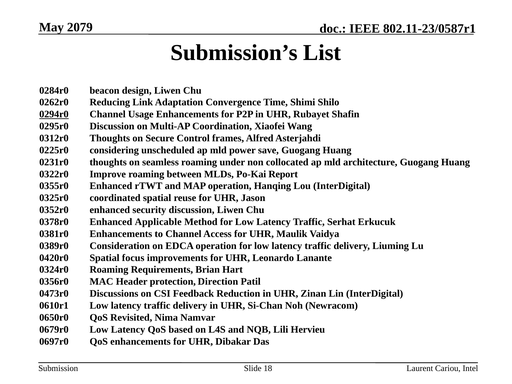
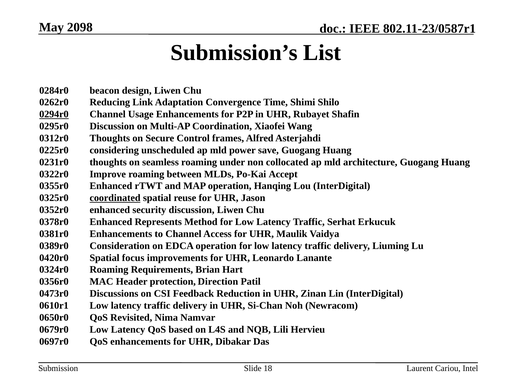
2079: 2079 -> 2098
Report: Report -> Accept
coordinated underline: none -> present
Applicable: Applicable -> Represents
